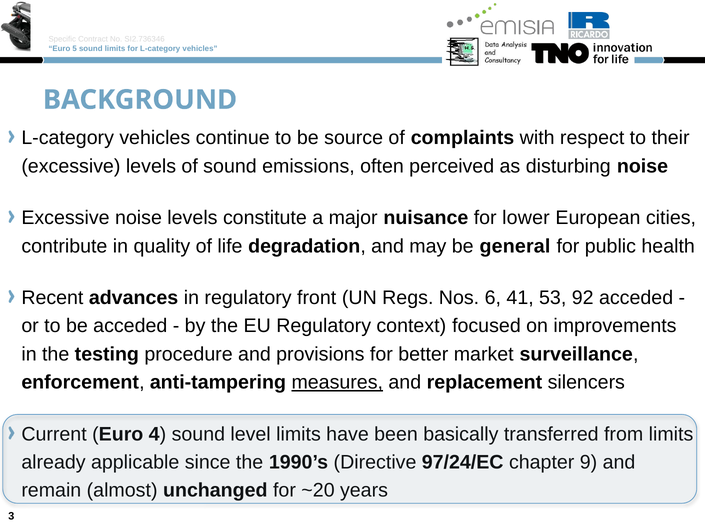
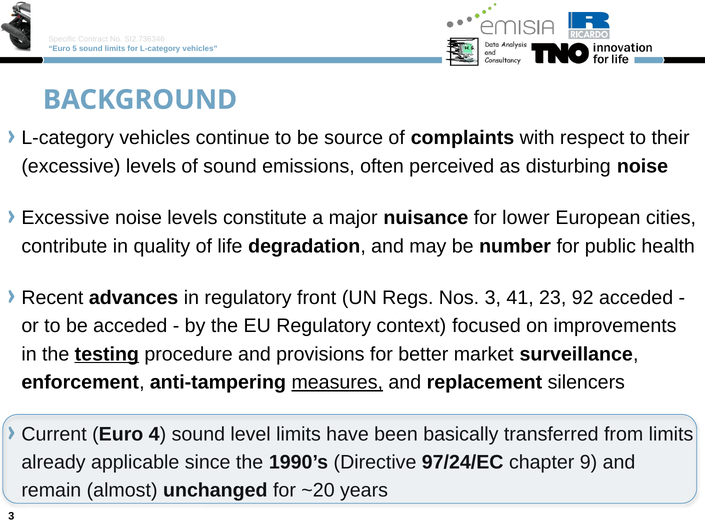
general: general -> number
Nos 6: 6 -> 3
53: 53 -> 23
testing underline: none -> present
